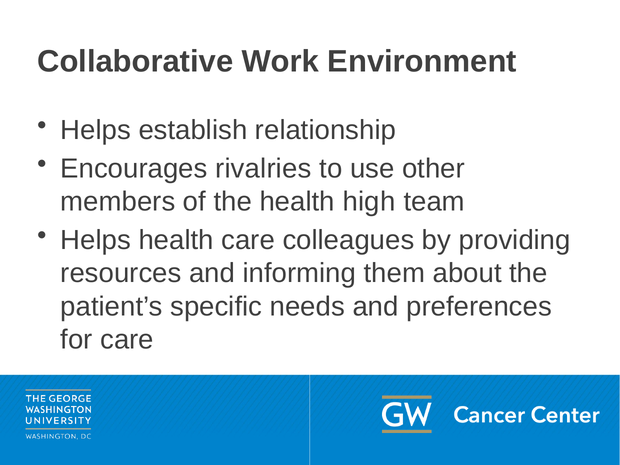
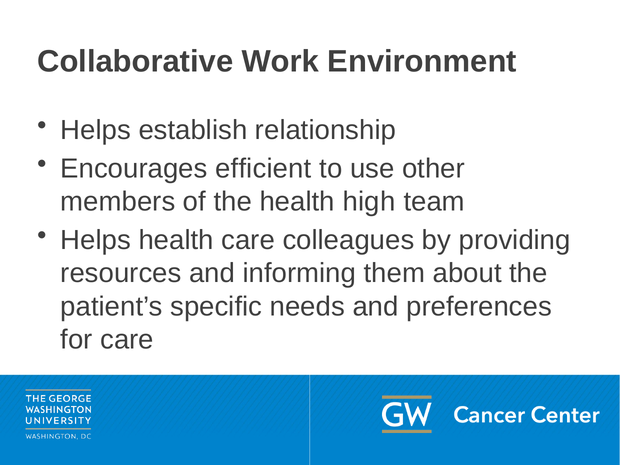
rivalries: rivalries -> efficient
